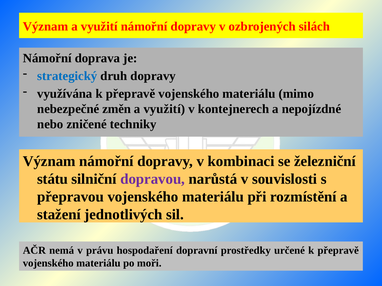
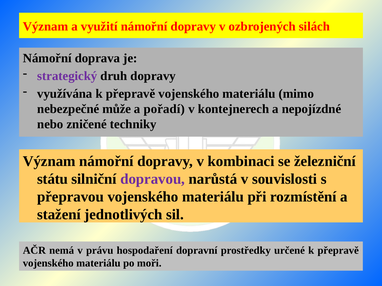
strategický colour: blue -> purple
změn: změn -> může
využití at (164, 109): využití -> pořadí
